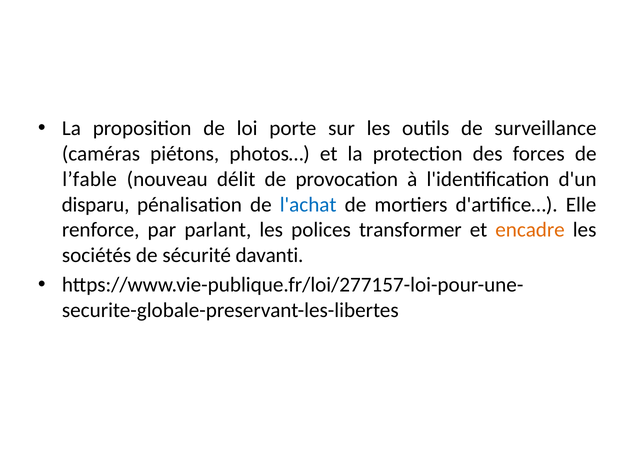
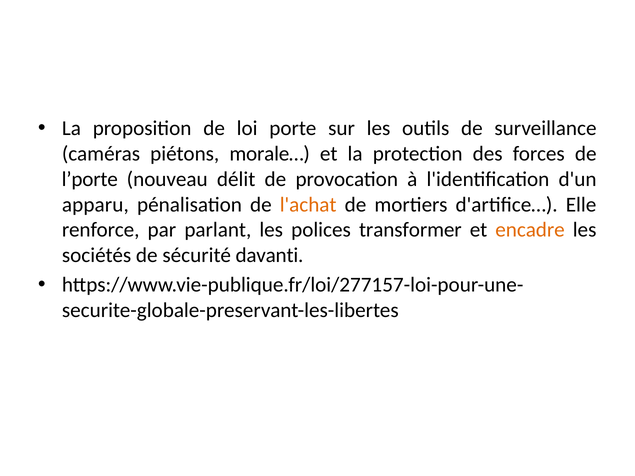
photos…: photos… -> morale…
l’fable: l’fable -> l’porte
disparu: disparu -> apparu
l'achat colour: blue -> orange
